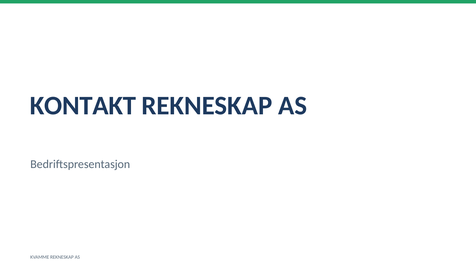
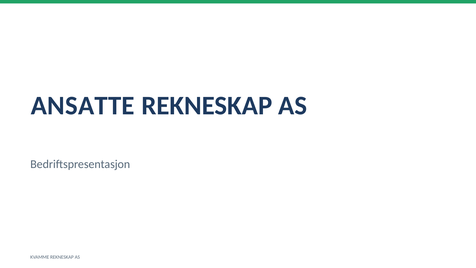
KONTAKT: KONTAKT -> ANSATTE
